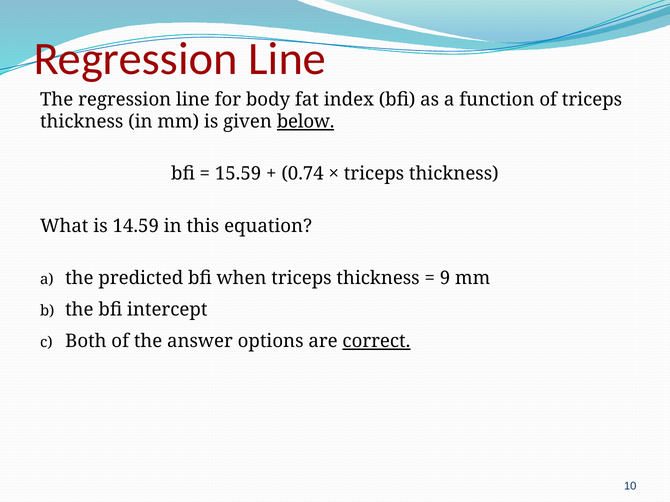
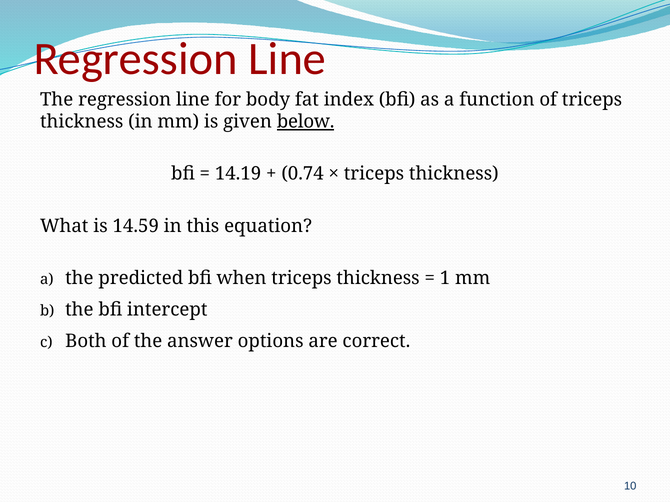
15.59: 15.59 -> 14.19
9: 9 -> 1
correct underline: present -> none
